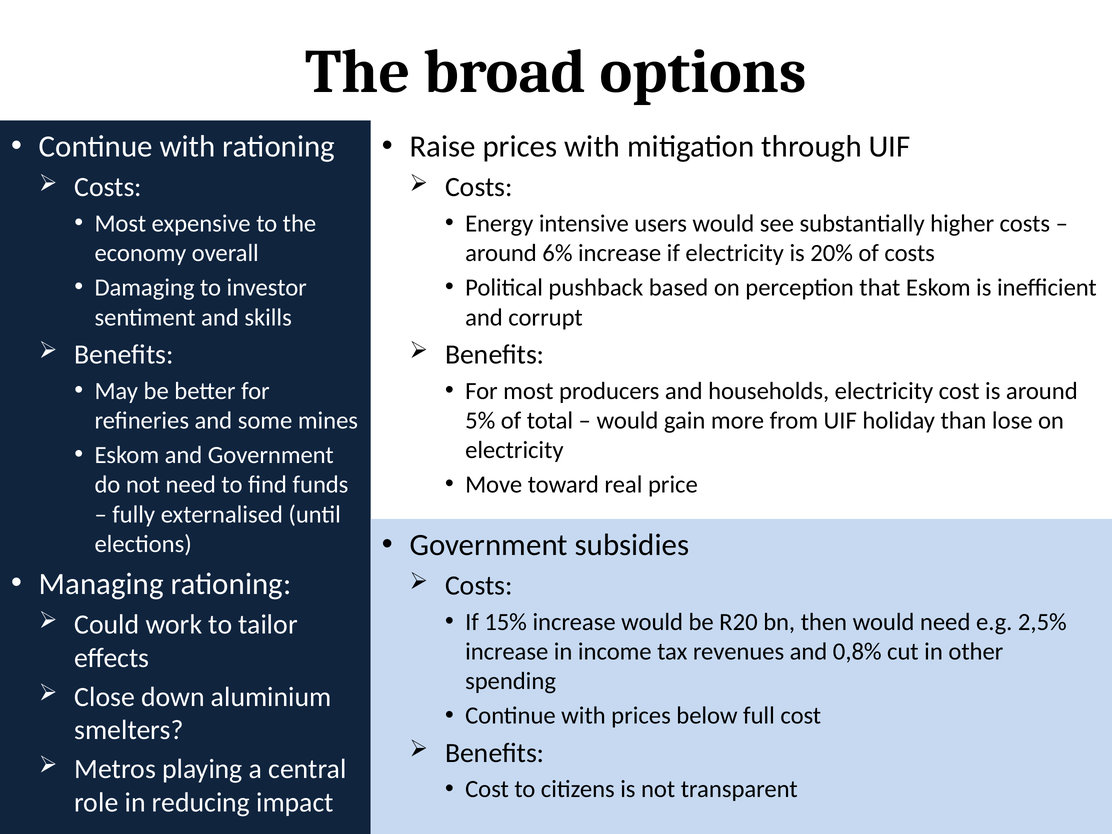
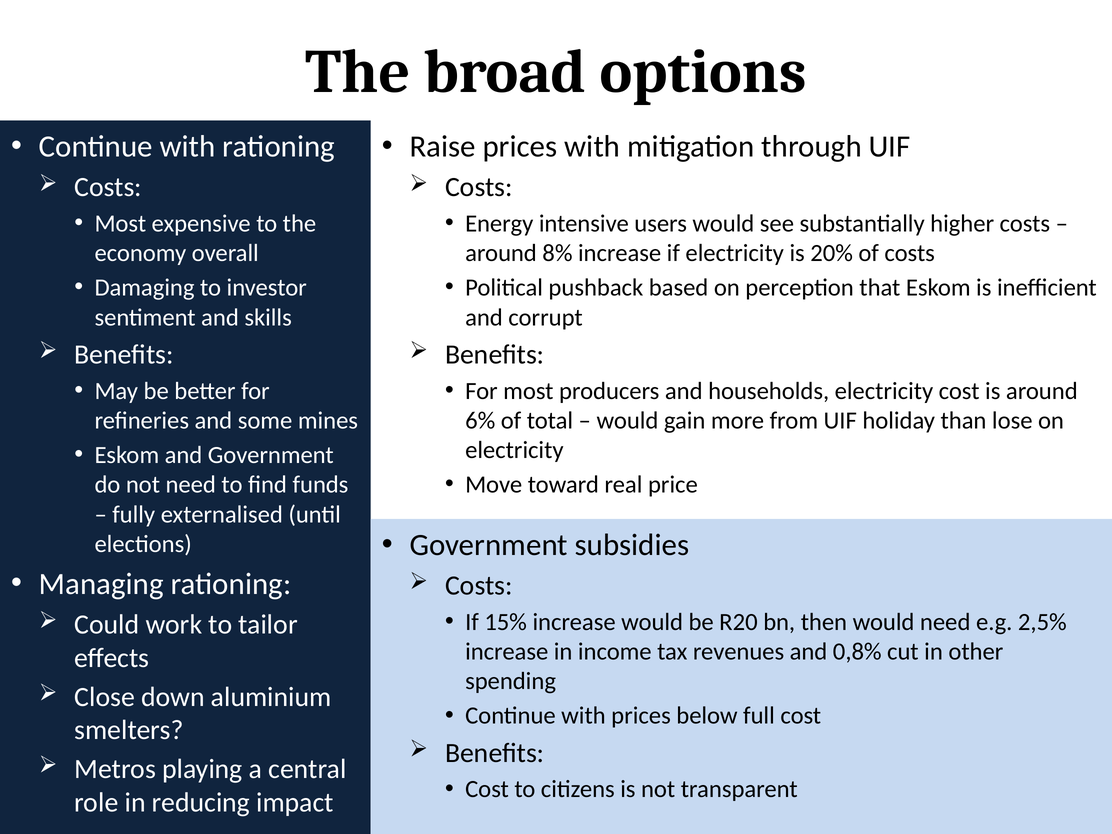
6%: 6% -> 8%
5%: 5% -> 6%
